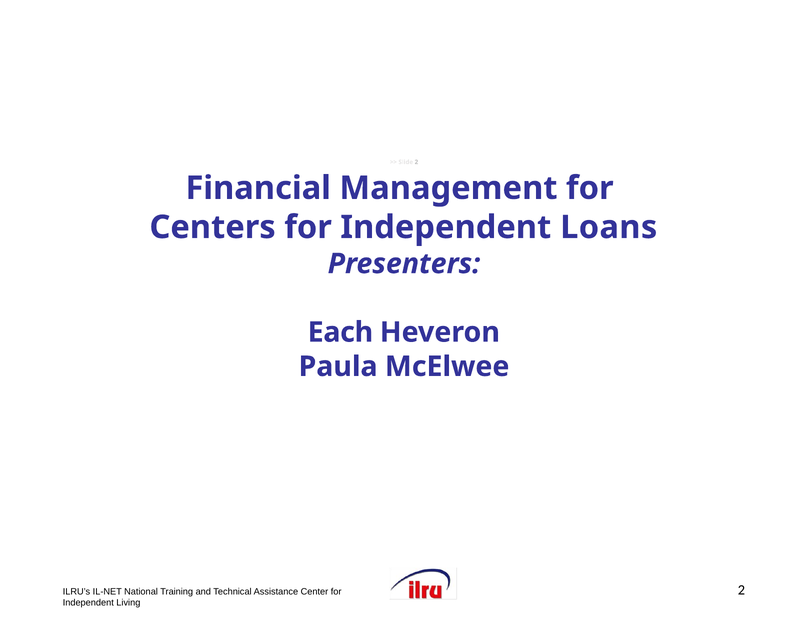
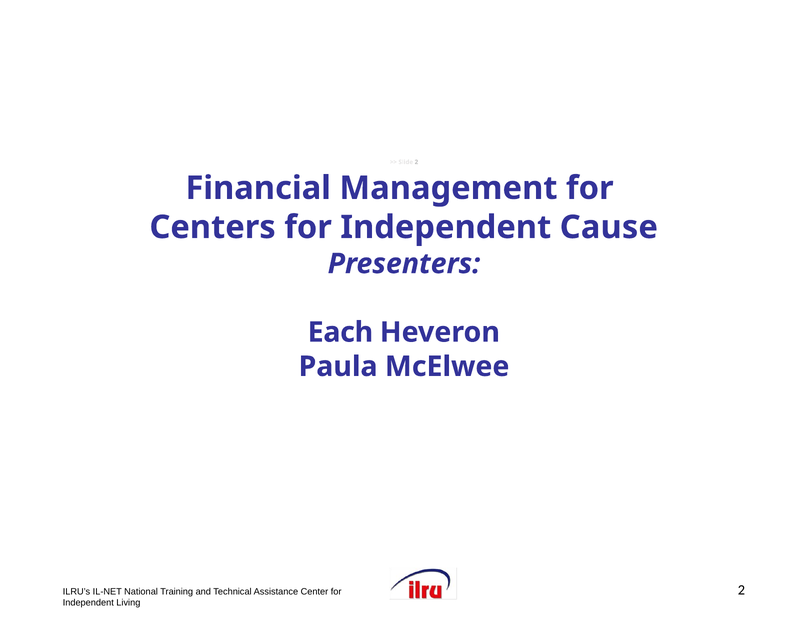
Loans: Loans -> Cause
